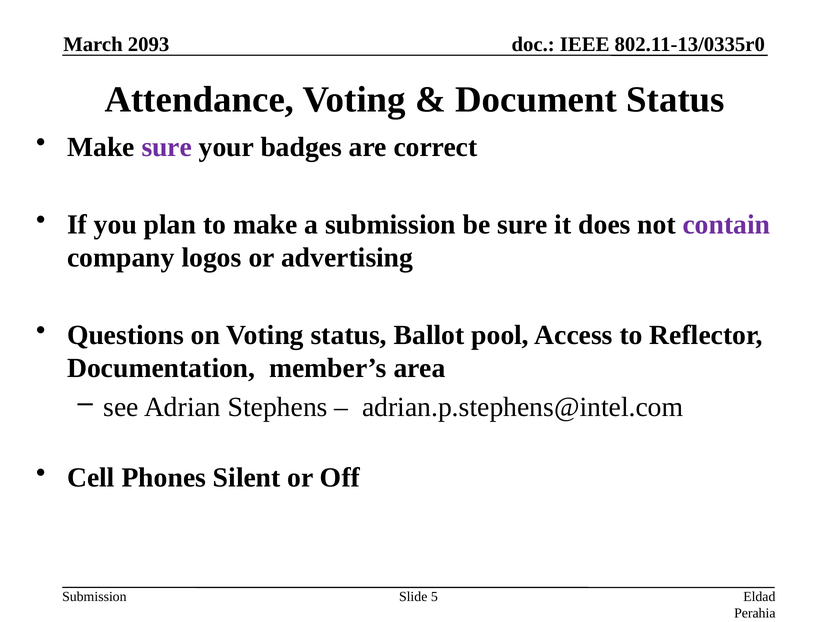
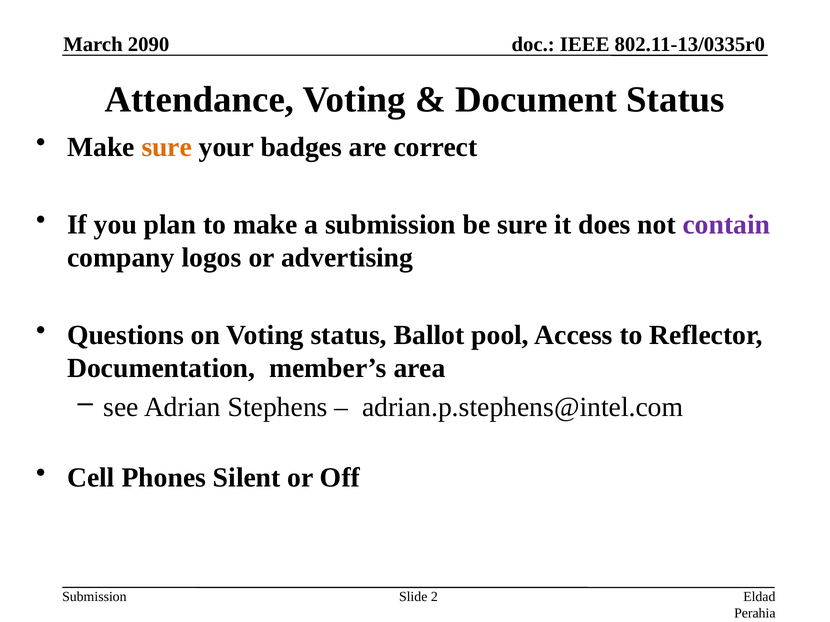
2093: 2093 -> 2090
sure at (167, 147) colour: purple -> orange
5: 5 -> 2
